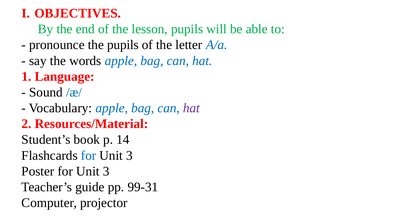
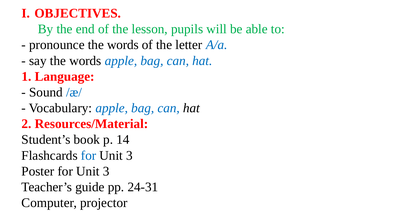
pronounce the pupils: pupils -> words
hat at (191, 108) colour: purple -> black
99-31: 99-31 -> 24-31
